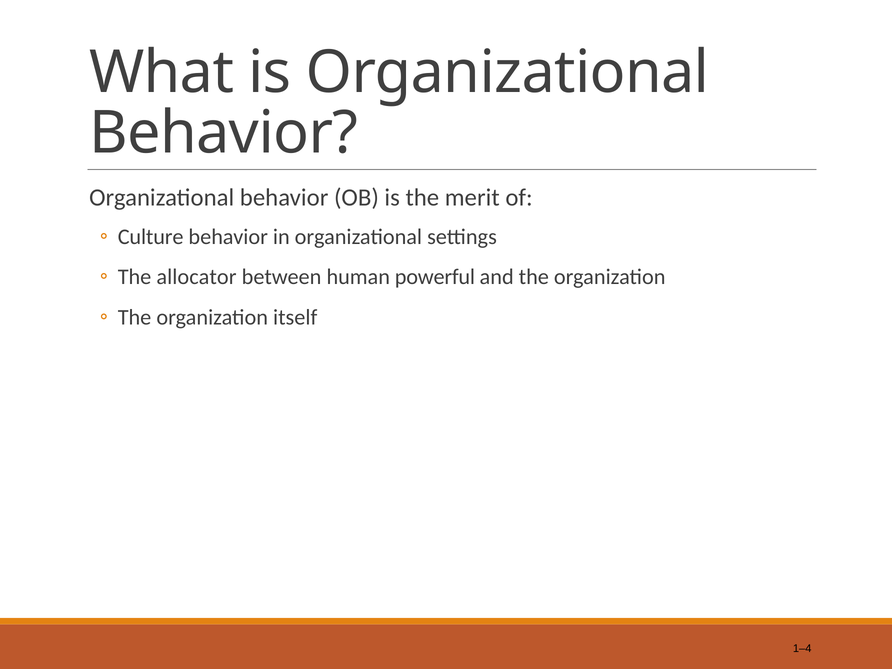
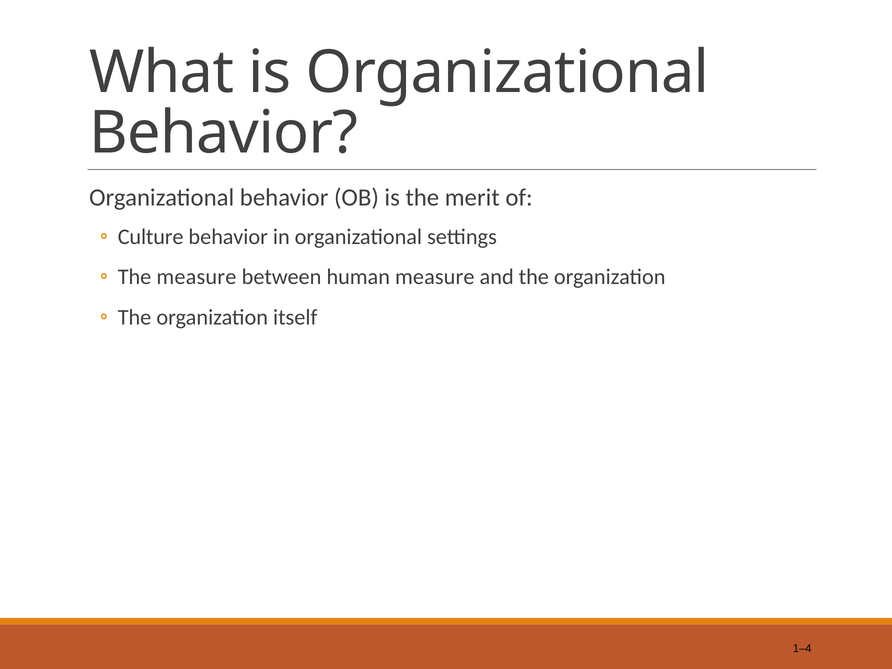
The allocator: allocator -> measure
human powerful: powerful -> measure
